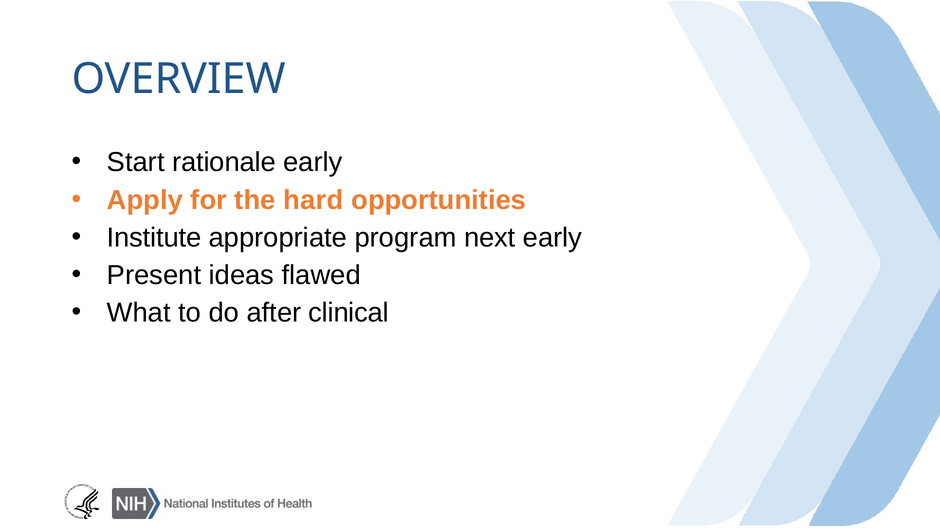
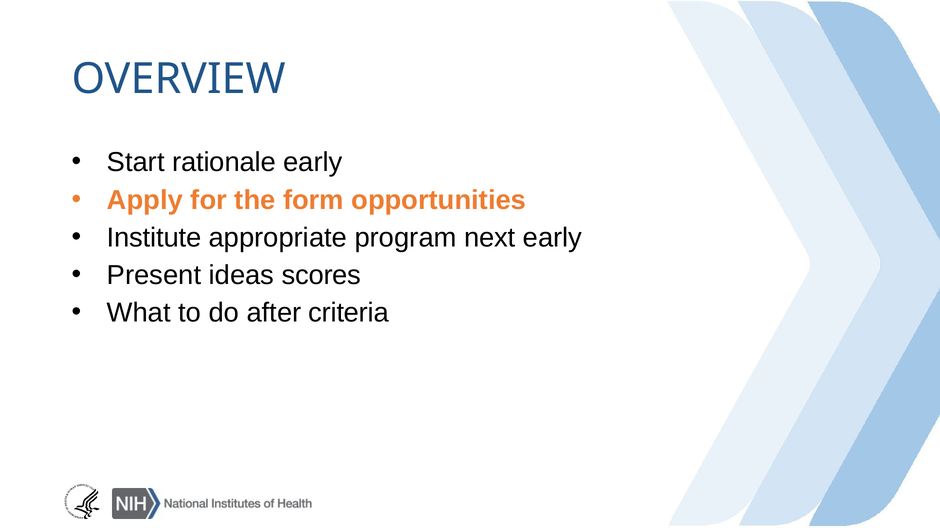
hard: hard -> form
flawed: flawed -> scores
clinical: clinical -> criteria
